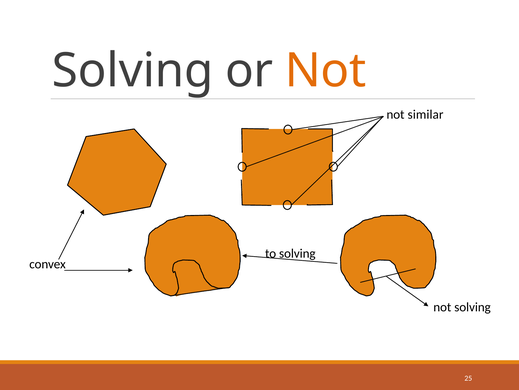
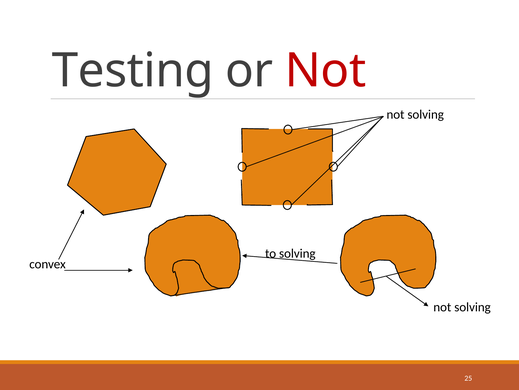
Solving at (133, 71): Solving -> Testing
Not at (325, 71) colour: orange -> red
similar at (426, 114): similar -> solving
